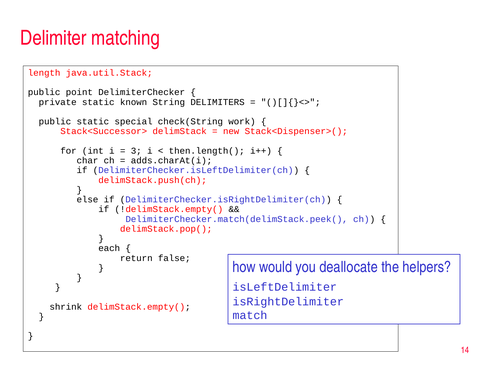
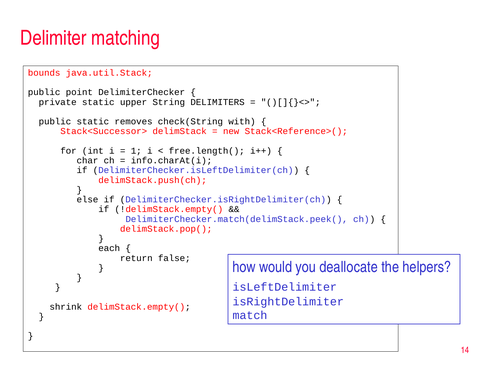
length: length -> bounds
known: known -> upper
special: special -> removes
work: work -> with
Stack<Dispenser>(: Stack<Dispenser>( -> Stack<Reference>(
3: 3 -> 1
then.length(: then.length( -> free.length(
adds.charAt(i: adds.charAt(i -> info.charAt(i
